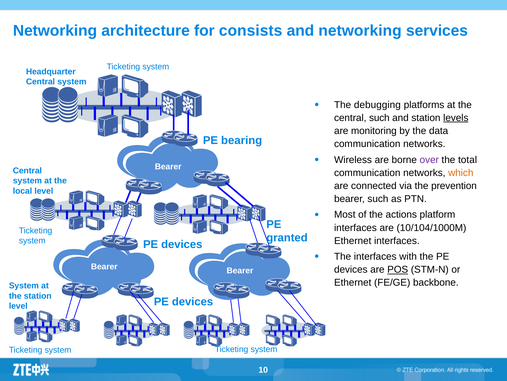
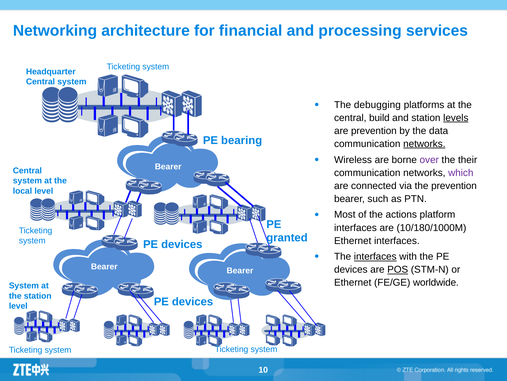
consists: consists -> financial
and networking: networking -> processing
central such: such -> build
are monitoring: monitoring -> prevention
networks at (424, 144) underline: none -> present
total: total -> their
which colour: orange -> purple
10/104/1000M: 10/104/1000M -> 10/180/1000M
interfaces at (375, 256) underline: none -> present
backbone: backbone -> worldwide
